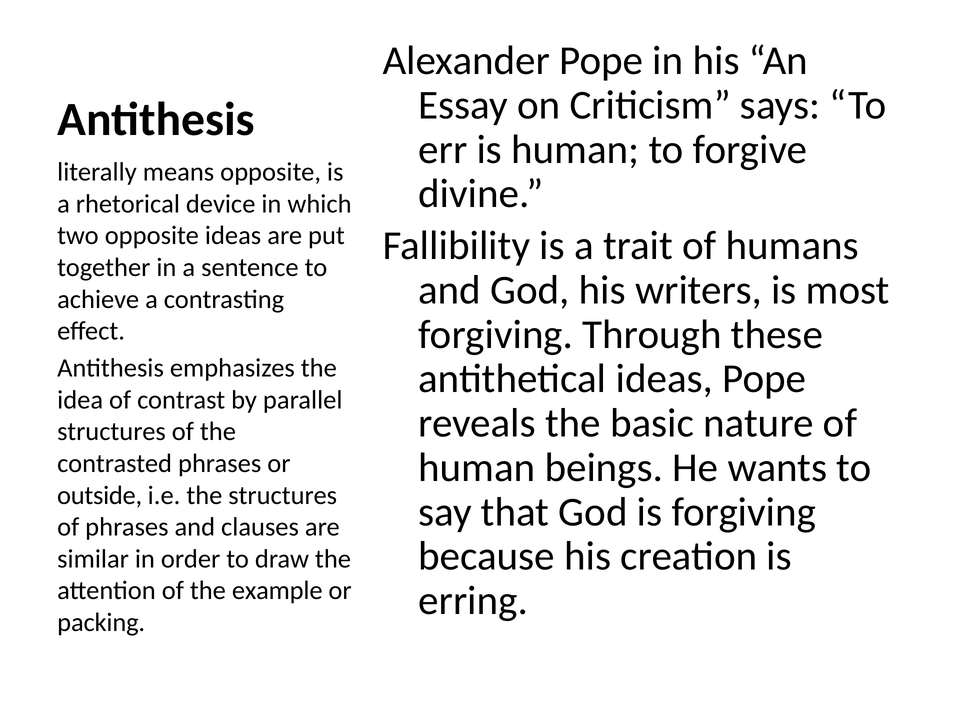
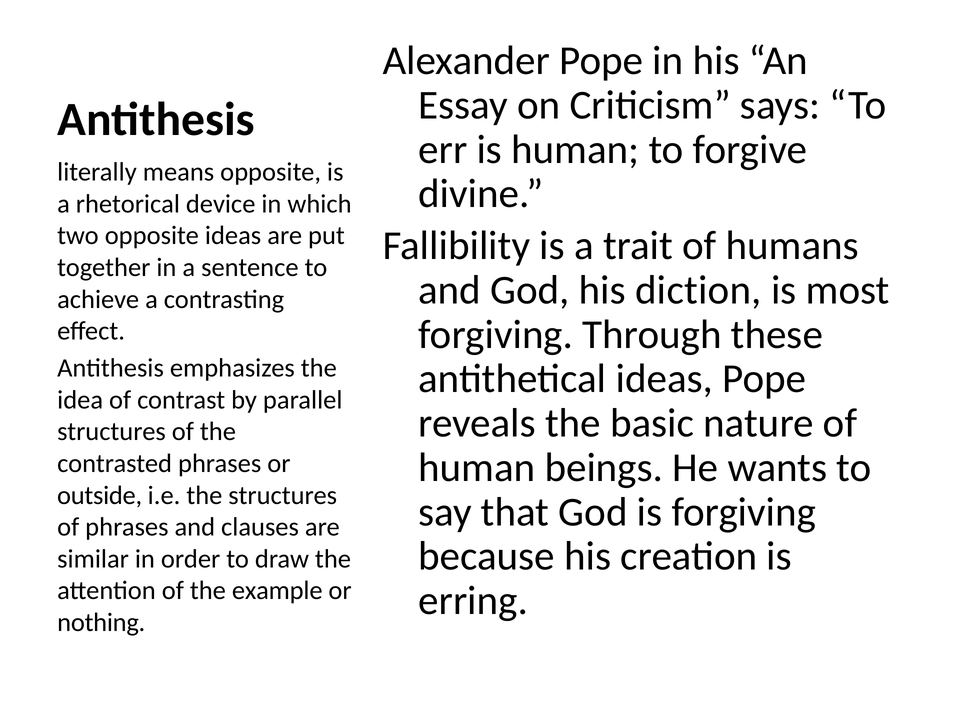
writers: writers -> diction
packing: packing -> nothing
